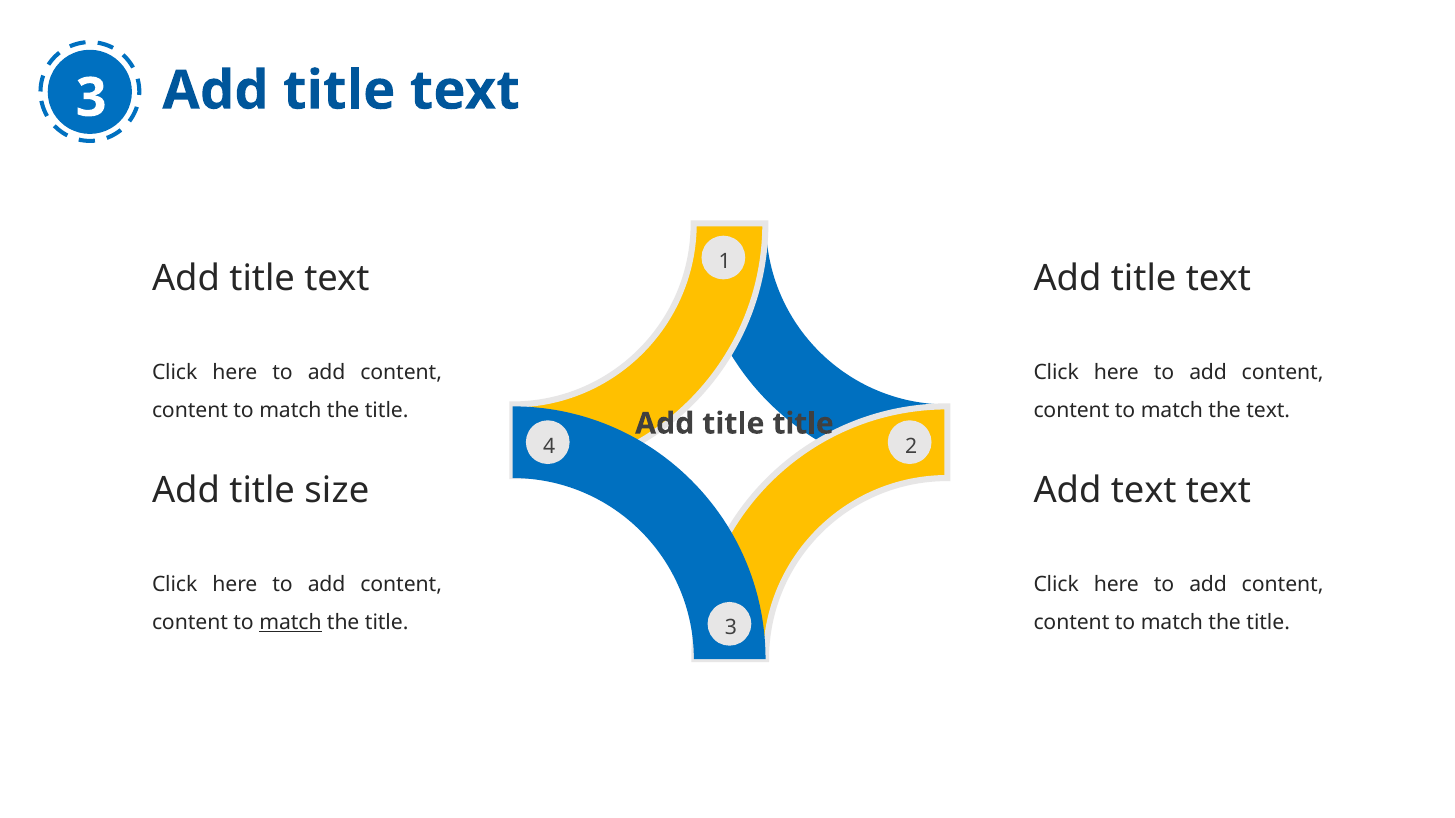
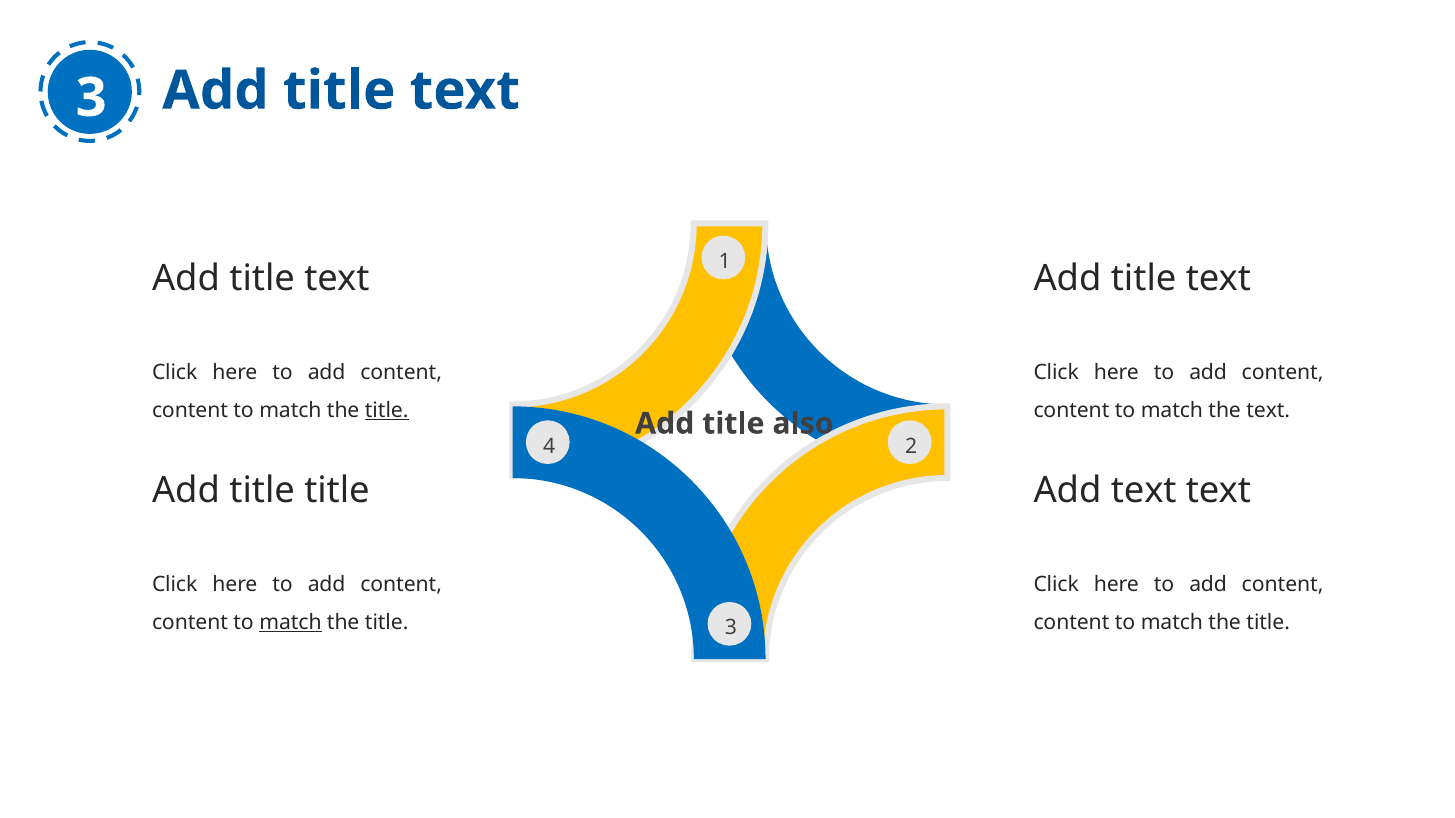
title at (387, 411) underline: none -> present
title title: title -> also
title size: size -> title
